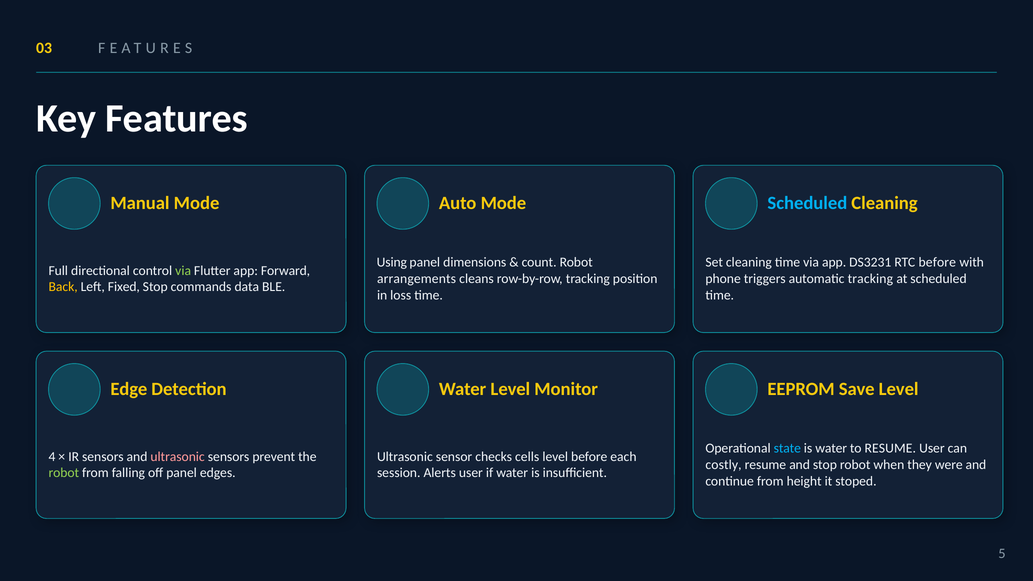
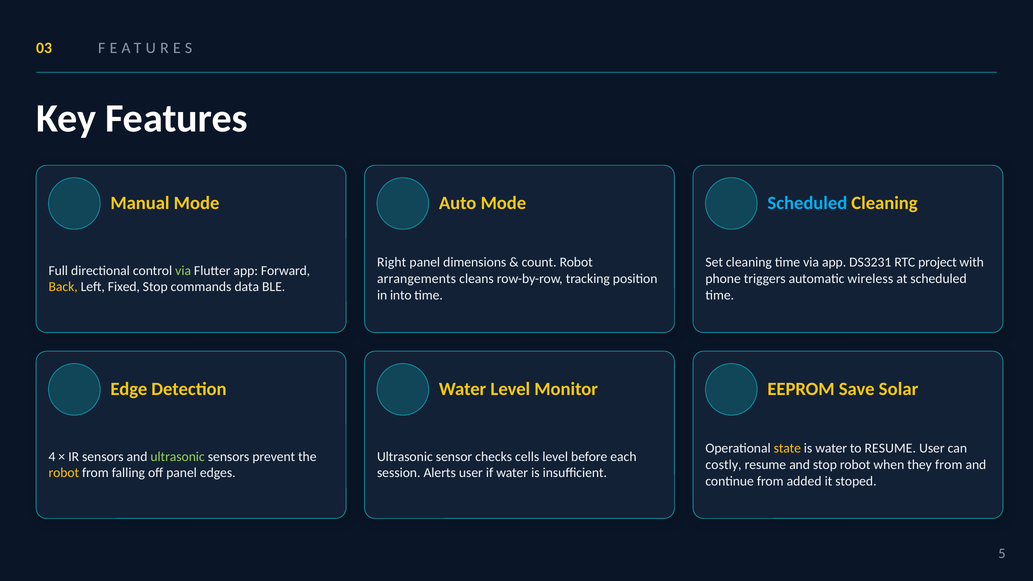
Using: Using -> Right
RTC before: before -> project
automatic tracking: tracking -> wireless
loss: loss -> into
Save Level: Level -> Solar
state colour: light blue -> yellow
ultrasonic at (178, 457) colour: pink -> light green
they were: were -> from
robot at (64, 473) colour: light green -> yellow
height: height -> added
